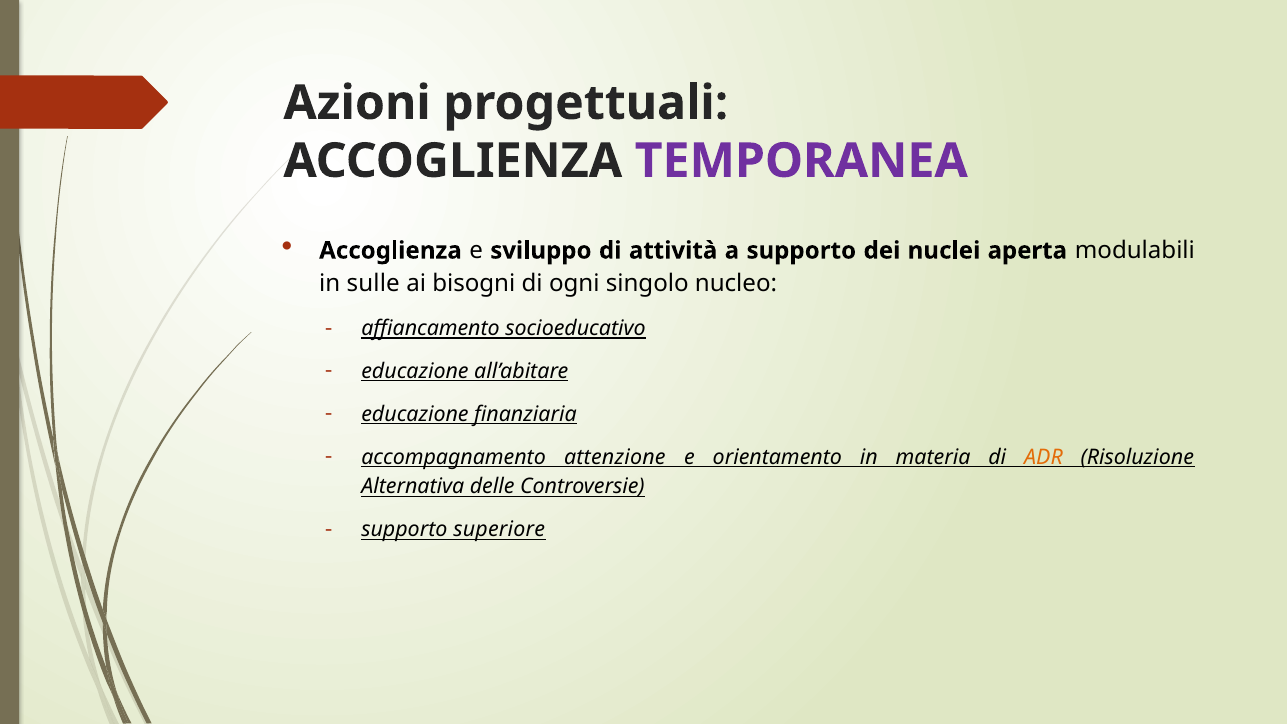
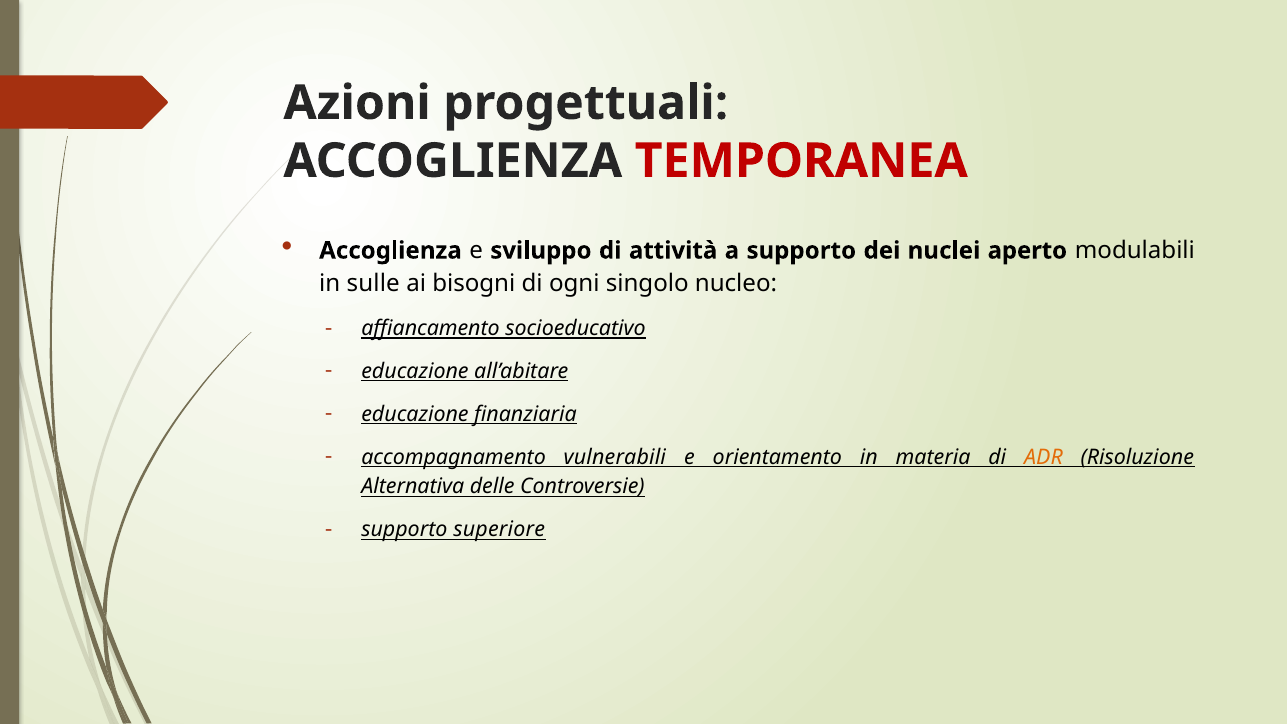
TEMPORANEA colour: purple -> red
aperta: aperta -> aperto
attenzione: attenzione -> vulnerabili
